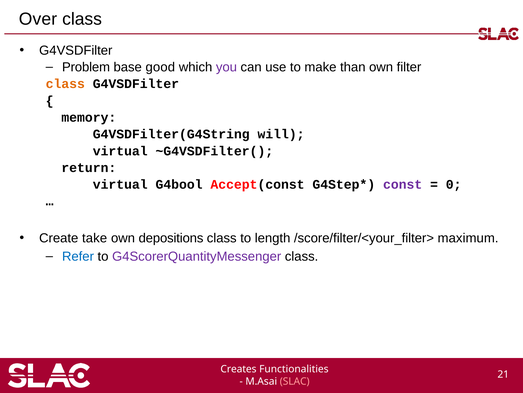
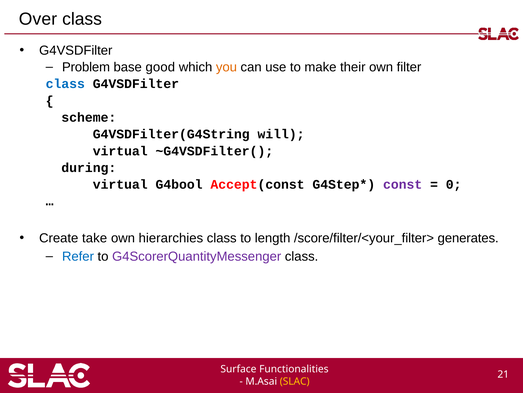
you colour: purple -> orange
than: than -> their
class at (65, 84) colour: orange -> blue
memory: memory -> scheme
return: return -> during
depositions: depositions -> hierarchies
maximum: maximum -> generates
Creates: Creates -> Surface
SLAC colour: pink -> yellow
